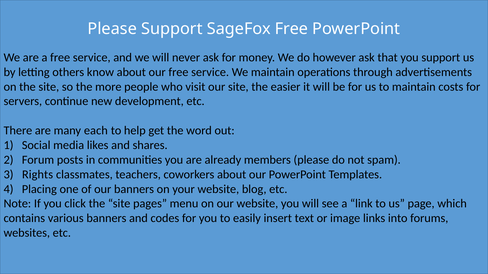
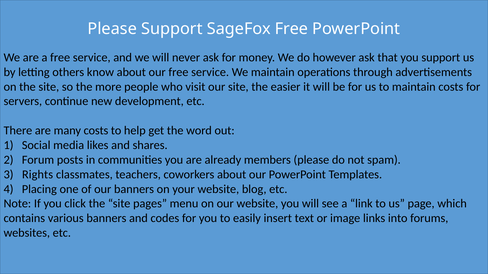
many each: each -> costs
